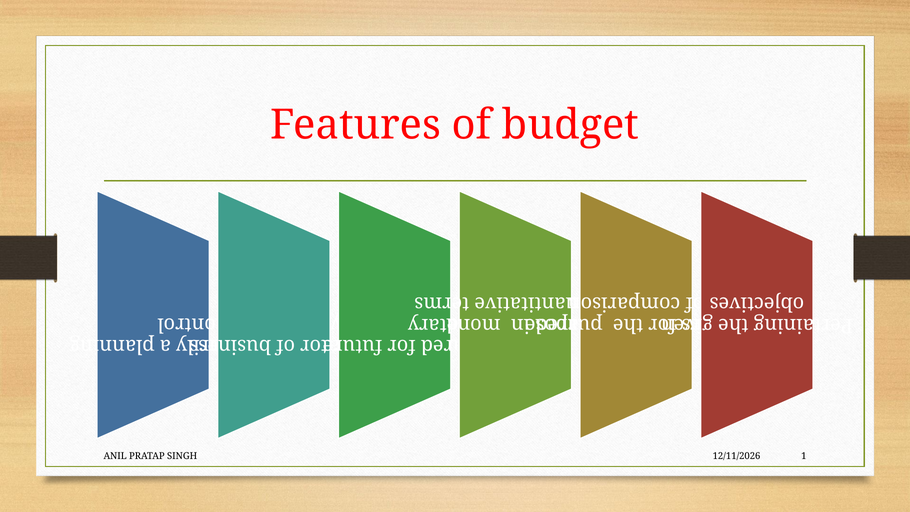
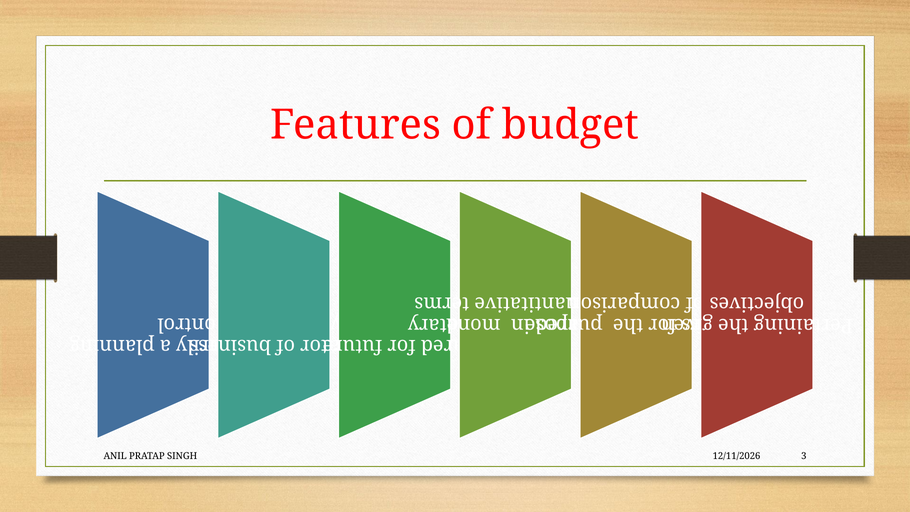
1: 1 -> 3
